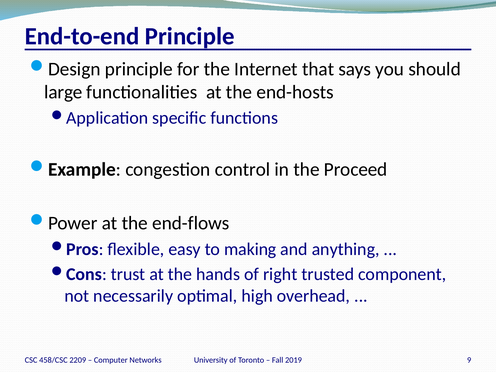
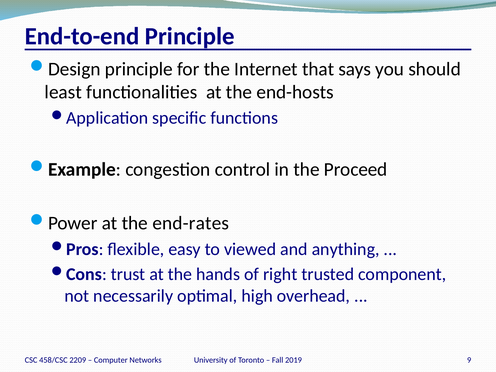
large: large -> least
end-flows: end-flows -> end-rates
making: making -> viewed
